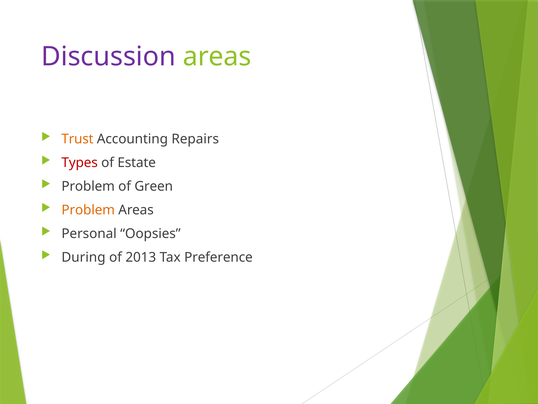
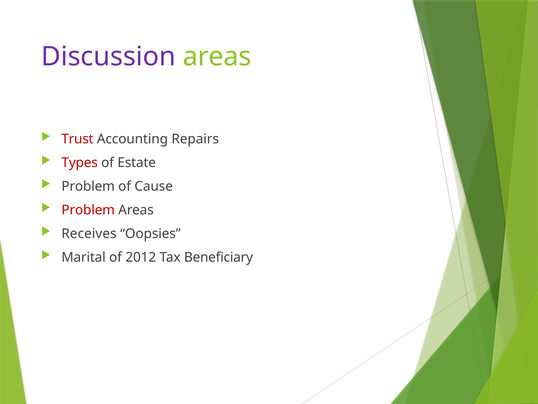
Trust colour: orange -> red
Green: Green -> Cause
Problem at (88, 210) colour: orange -> red
Personal: Personal -> Receives
During: During -> Marital
2013: 2013 -> 2012
Preference: Preference -> Beneficiary
